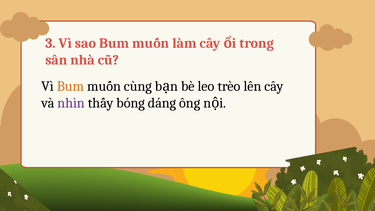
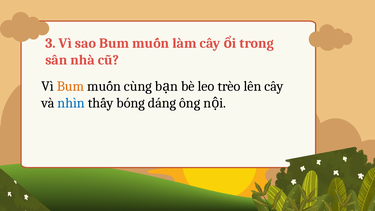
nhìn colour: purple -> blue
